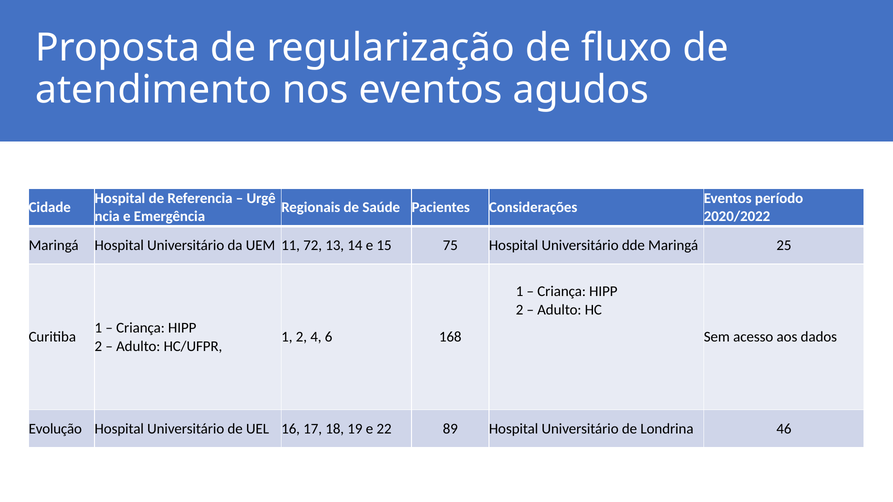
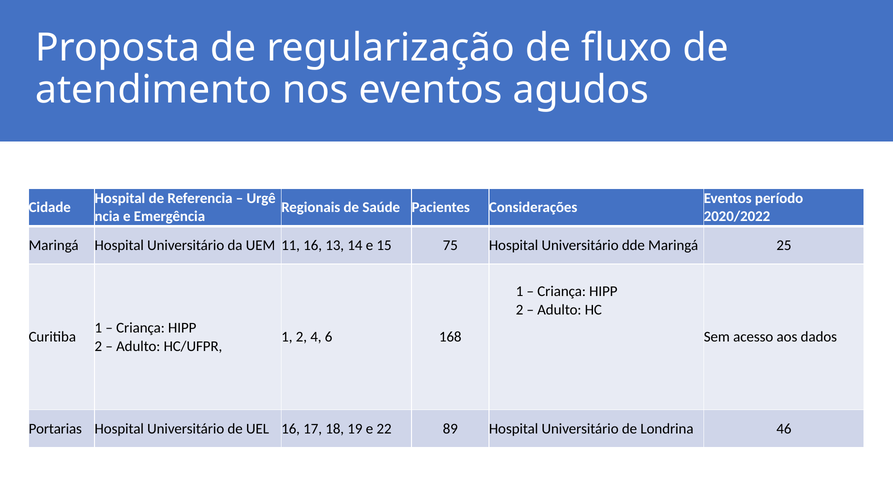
11 72: 72 -> 16
Evolução: Evolução -> Portarias
